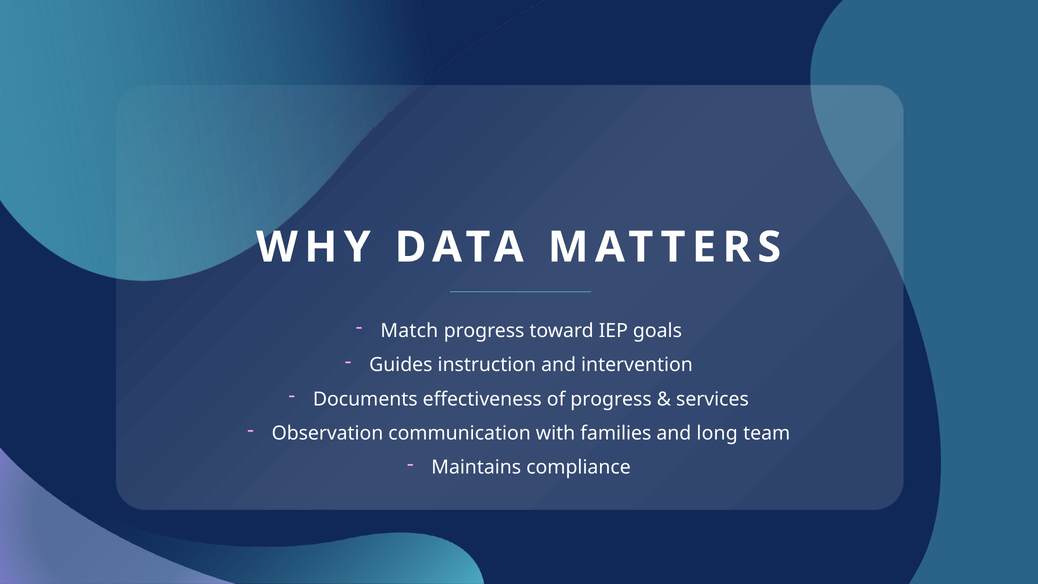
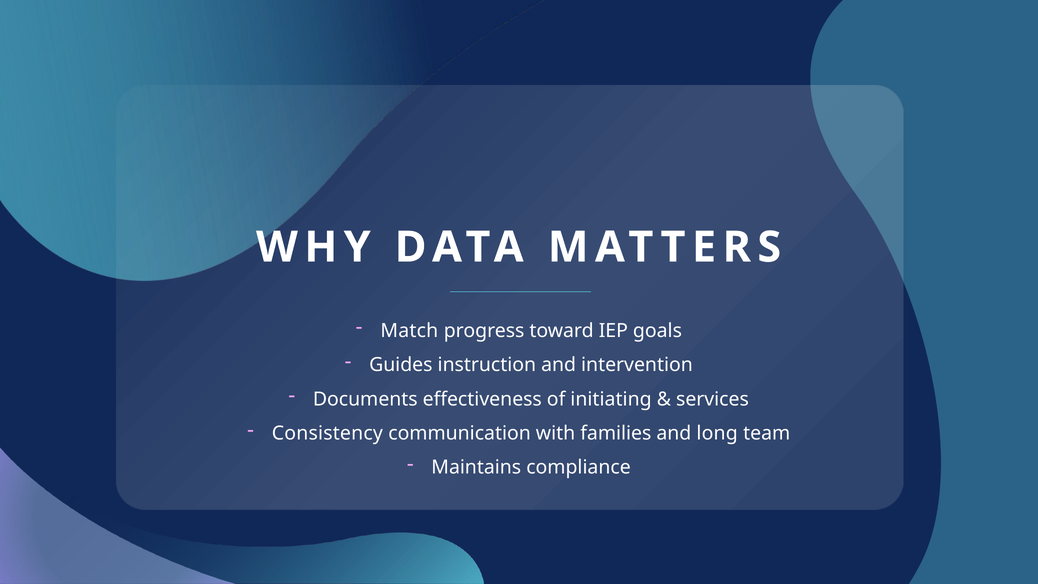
of progress: progress -> initiating
Observation: Observation -> Consistency
